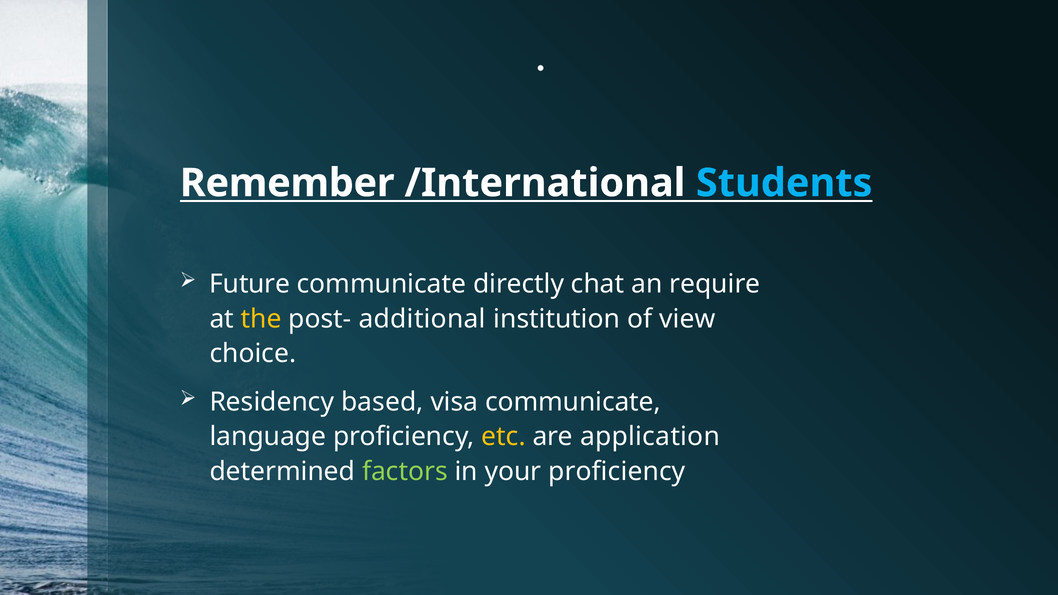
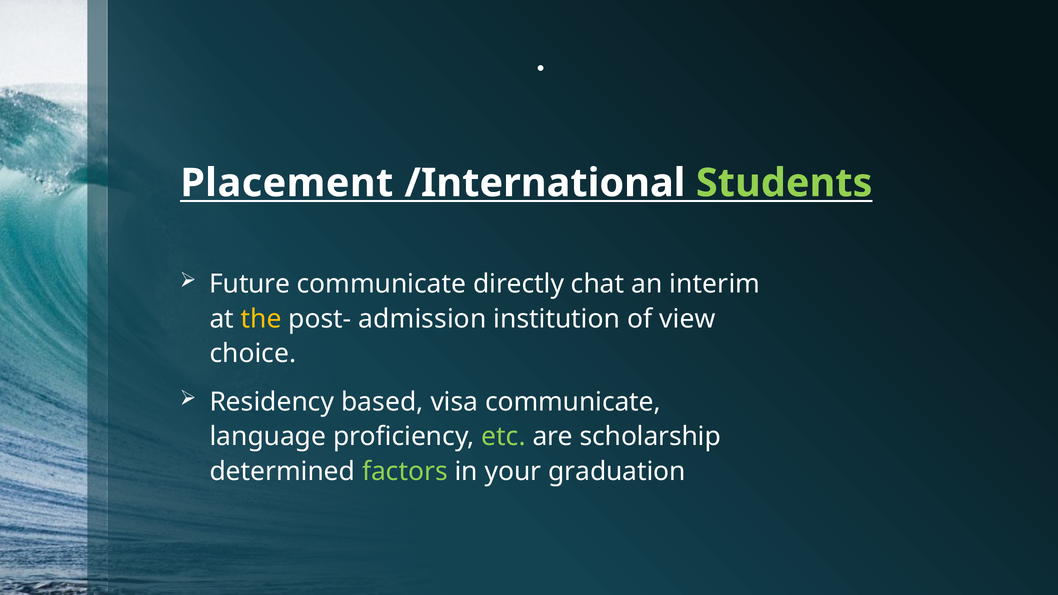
Remember: Remember -> Placement
Students colour: light blue -> light green
require: require -> interim
additional: additional -> admission
etc colour: yellow -> light green
application: application -> scholarship
your proficiency: proficiency -> graduation
